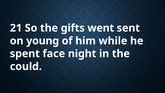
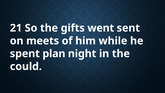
young: young -> meets
face: face -> plan
